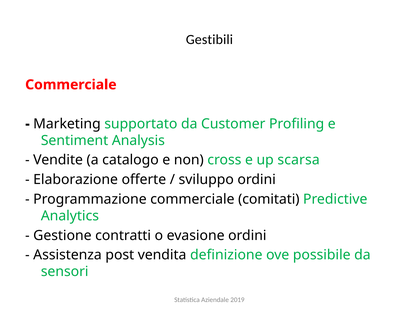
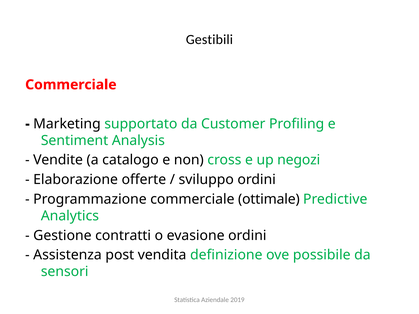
scarsa: scarsa -> negozi
comitati: comitati -> ottimale
